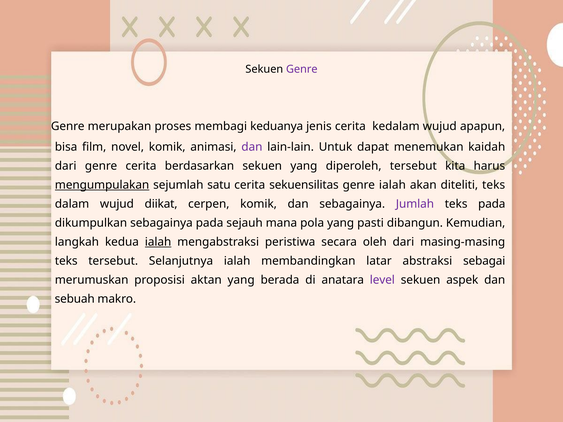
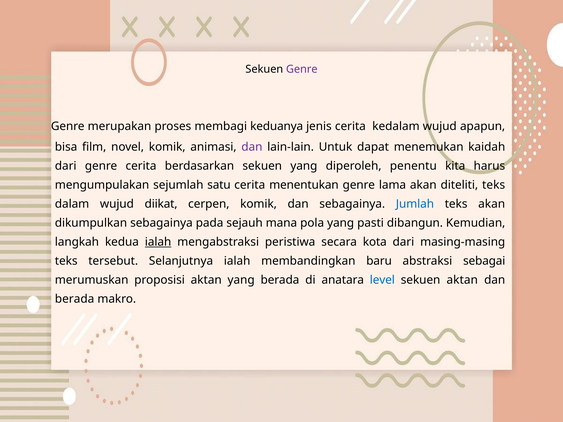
diperoleh tersebut: tersebut -> penentu
mengumpulakan underline: present -> none
sekuensilitas: sekuensilitas -> menentukan
genre ialah: ialah -> lama
Jumlah colour: purple -> blue
teks pada: pada -> akan
oleh: oleh -> kota
latar: latar -> baru
level colour: purple -> blue
sekuen aspek: aspek -> aktan
sebuah at (75, 299): sebuah -> berada
